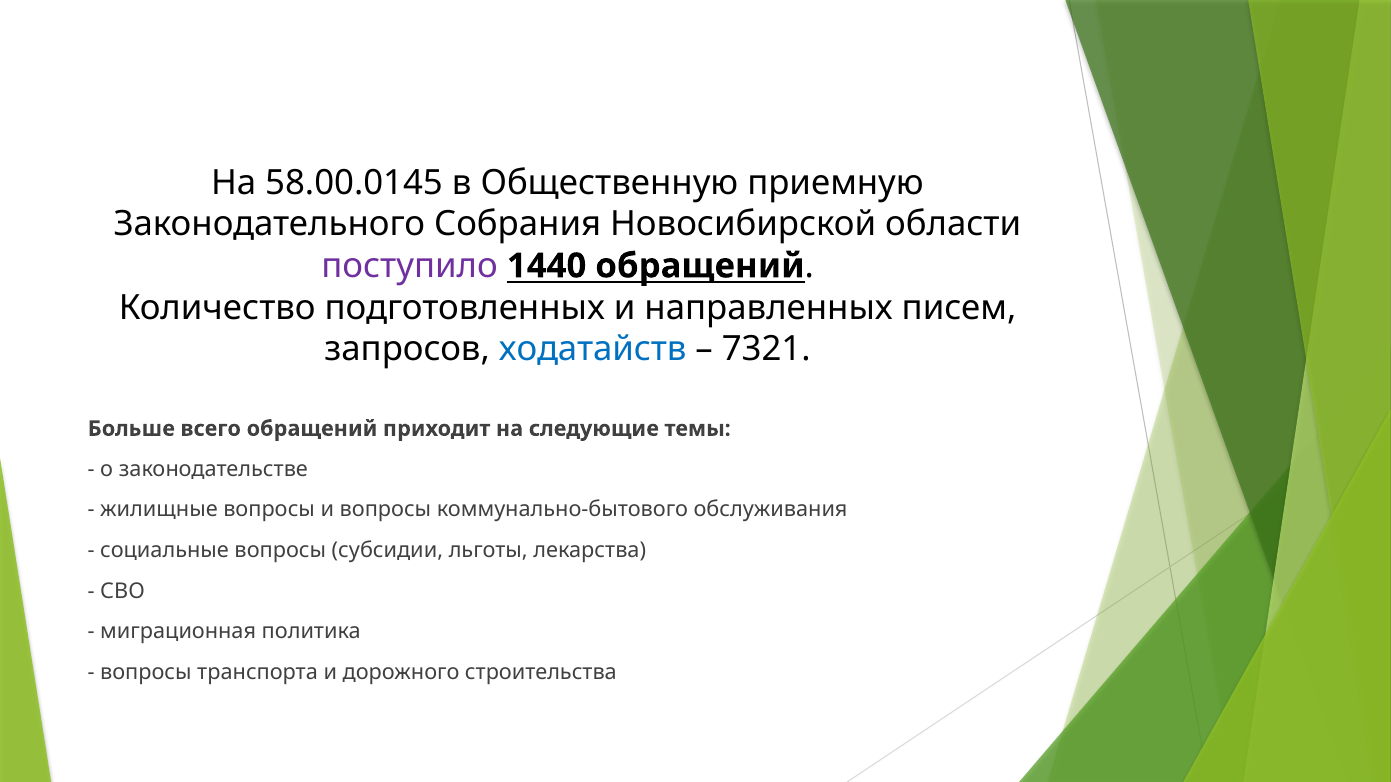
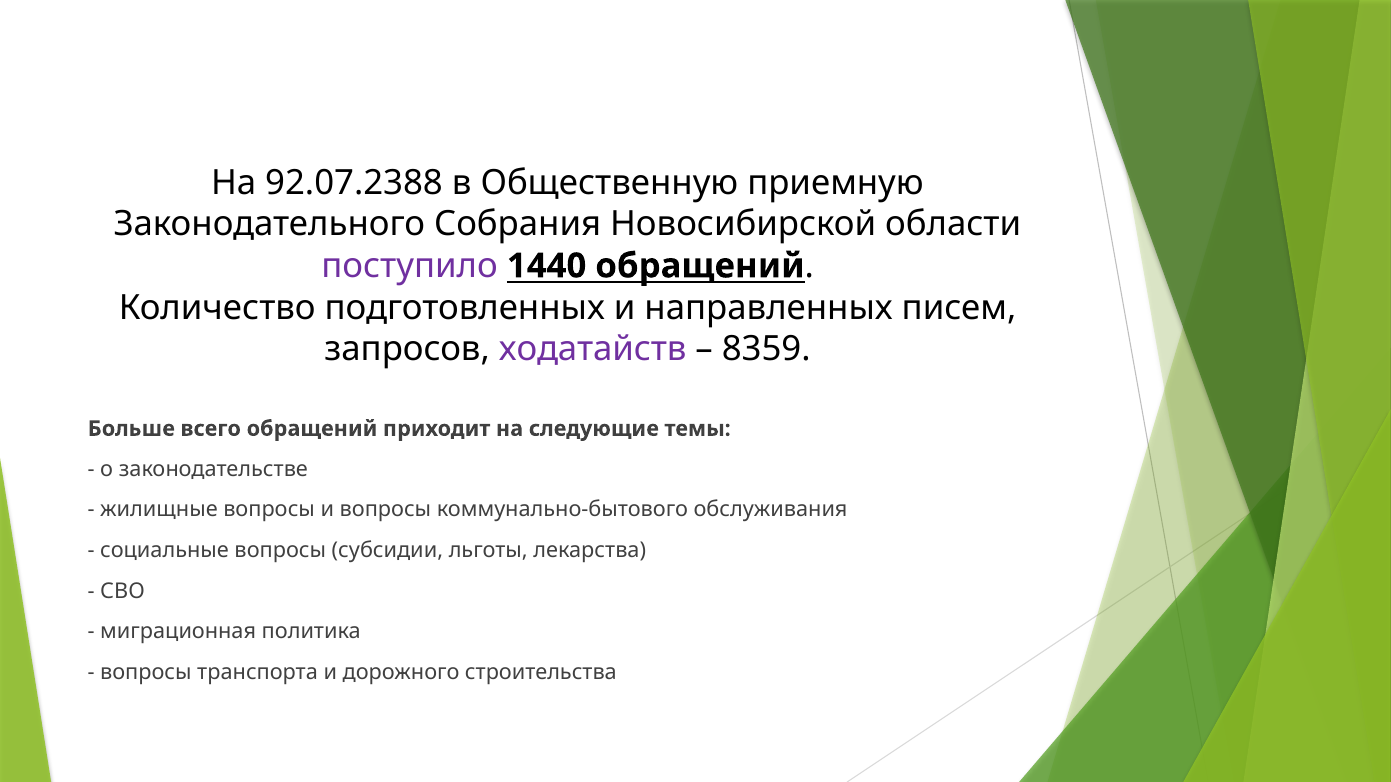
58.00.0145: 58.00.0145 -> 92.07.2388
ходатайств colour: blue -> purple
7321: 7321 -> 8359
